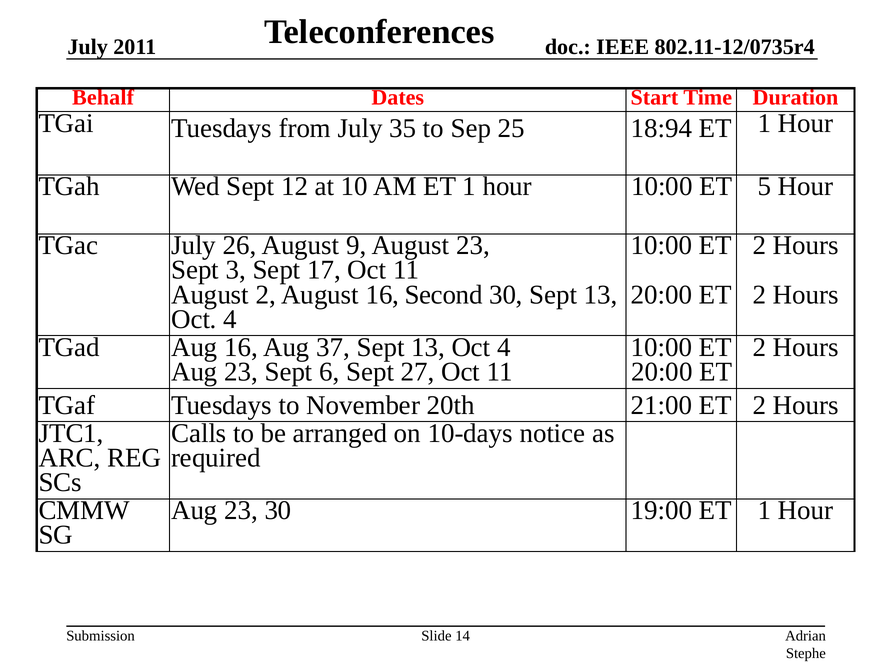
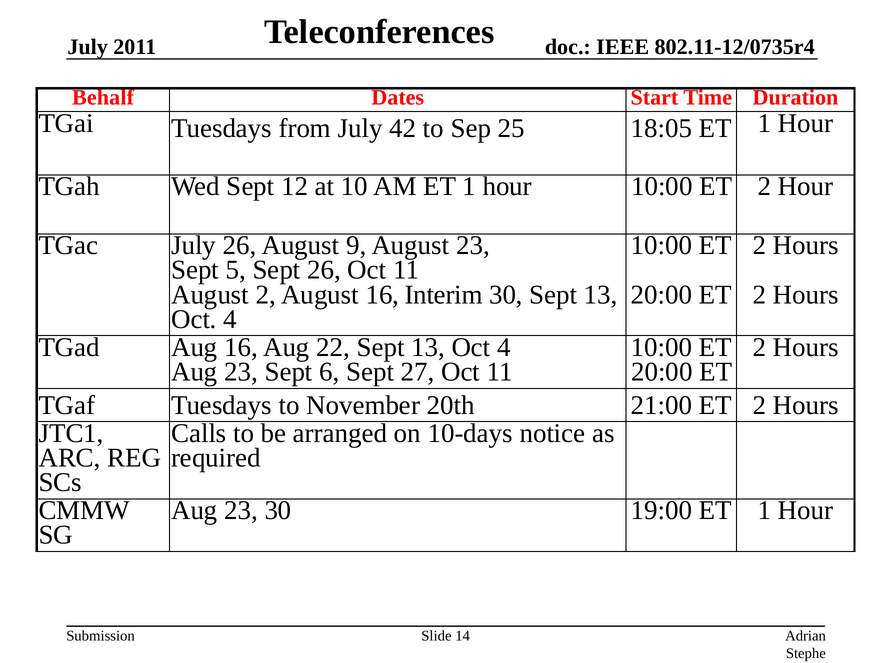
35: 35 -> 42
18:94: 18:94 -> 18:05
10:00 ET 5: 5 -> 2
3: 3 -> 5
Sept 17: 17 -> 26
Second: Second -> Interim
37: 37 -> 22
